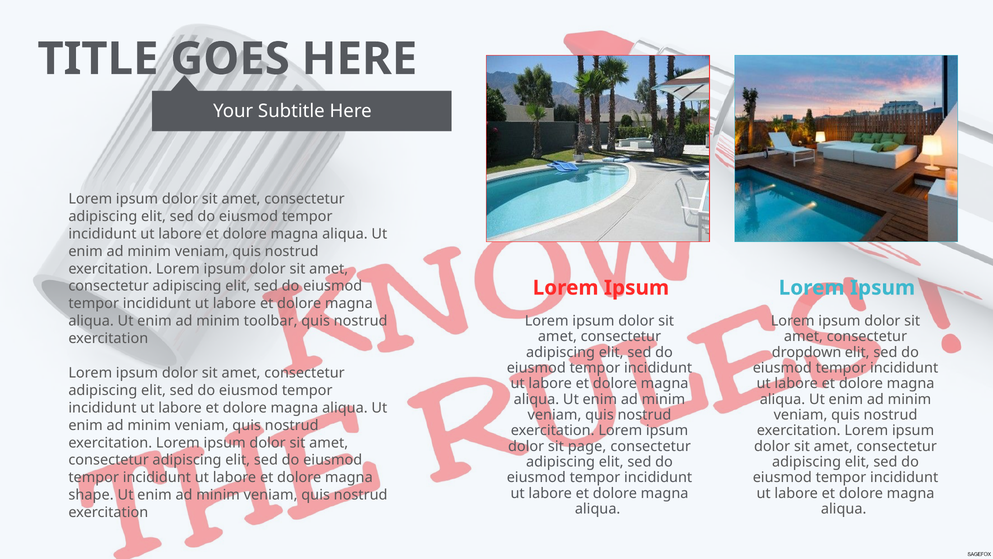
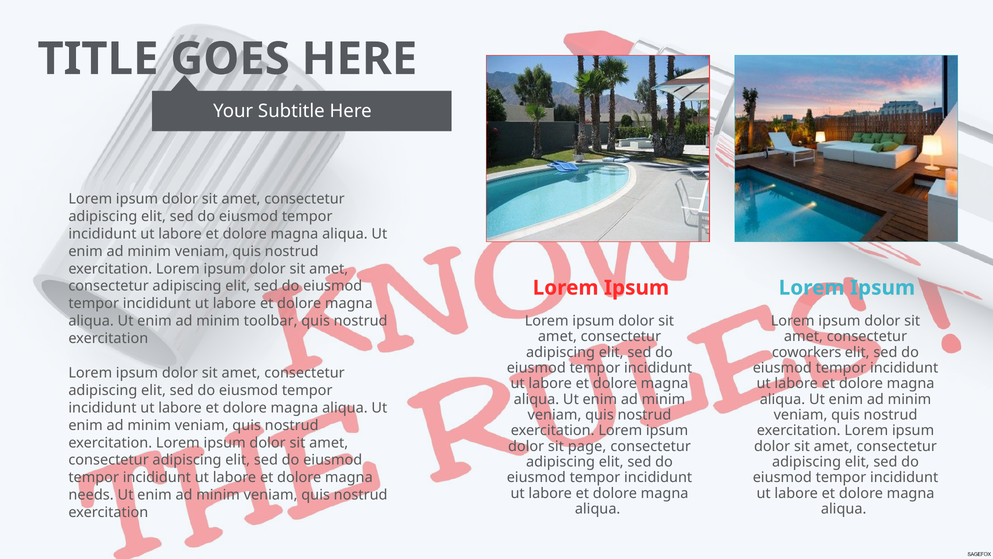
dropdown: dropdown -> coworkers
shape: shape -> needs
